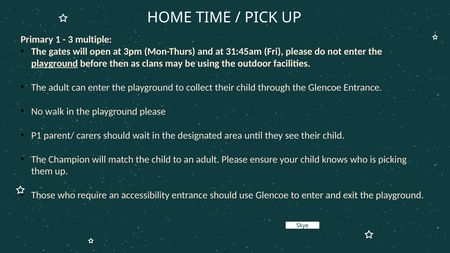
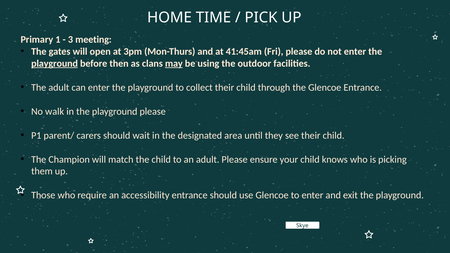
multiple: multiple -> meeting
31:45am: 31:45am -> 41:45am
may underline: none -> present
